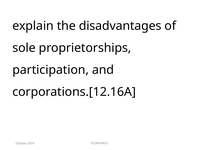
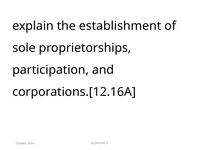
disadvantages: disadvantages -> establishment
